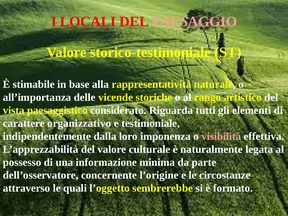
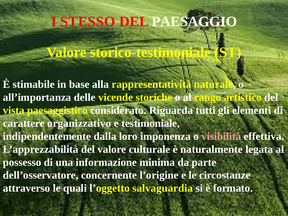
LOCALI: LOCALI -> STESSO
PAESAGGIO colour: pink -> white
sembrerebbe: sembrerebbe -> salvaguardia
